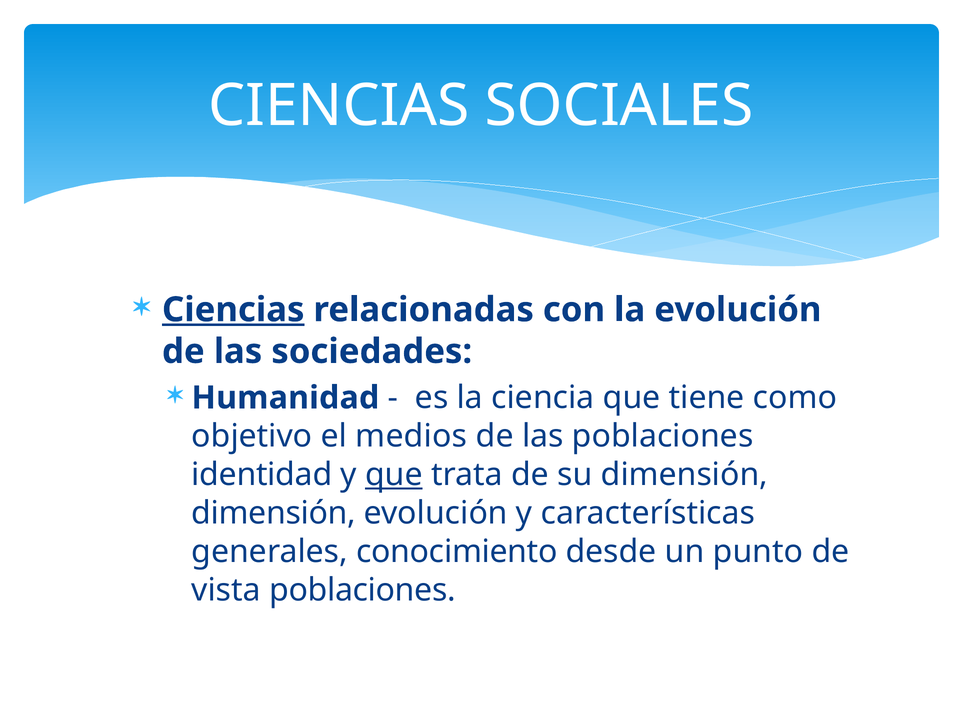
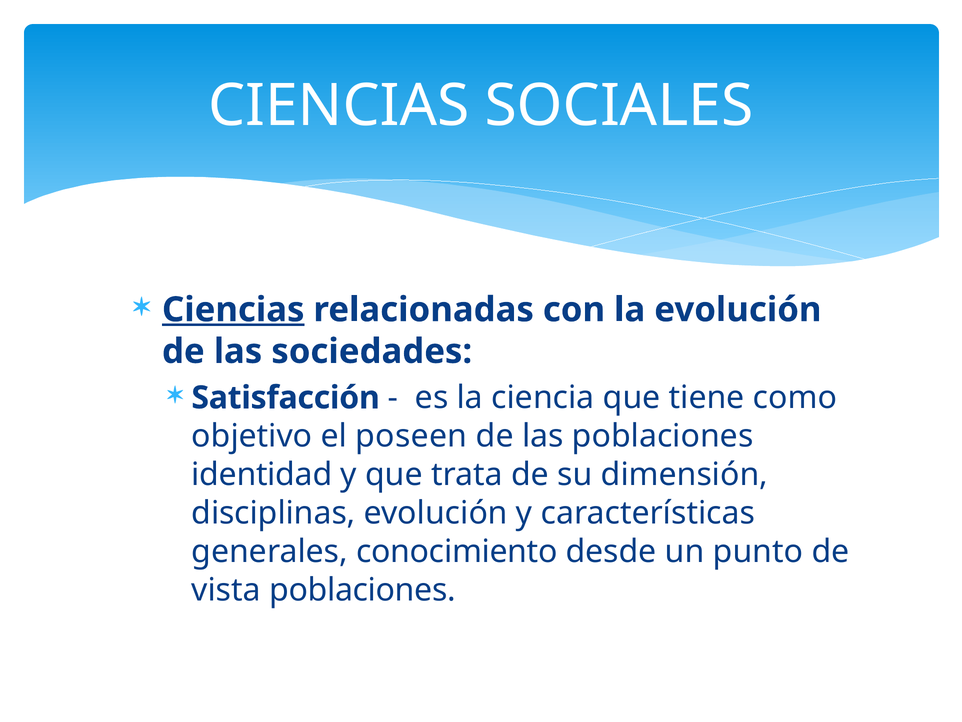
Humanidad: Humanidad -> Satisfacción
medios: medios -> poseen
que at (394, 474) underline: present -> none
dimensión at (273, 513): dimensión -> disciplinas
